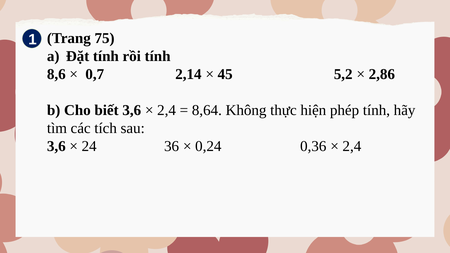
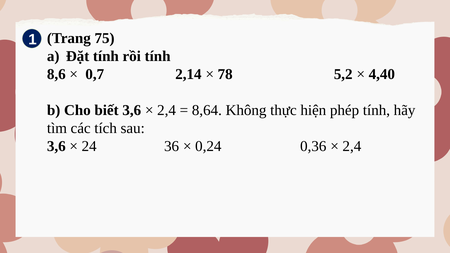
45: 45 -> 78
2,86: 2,86 -> 4,40
